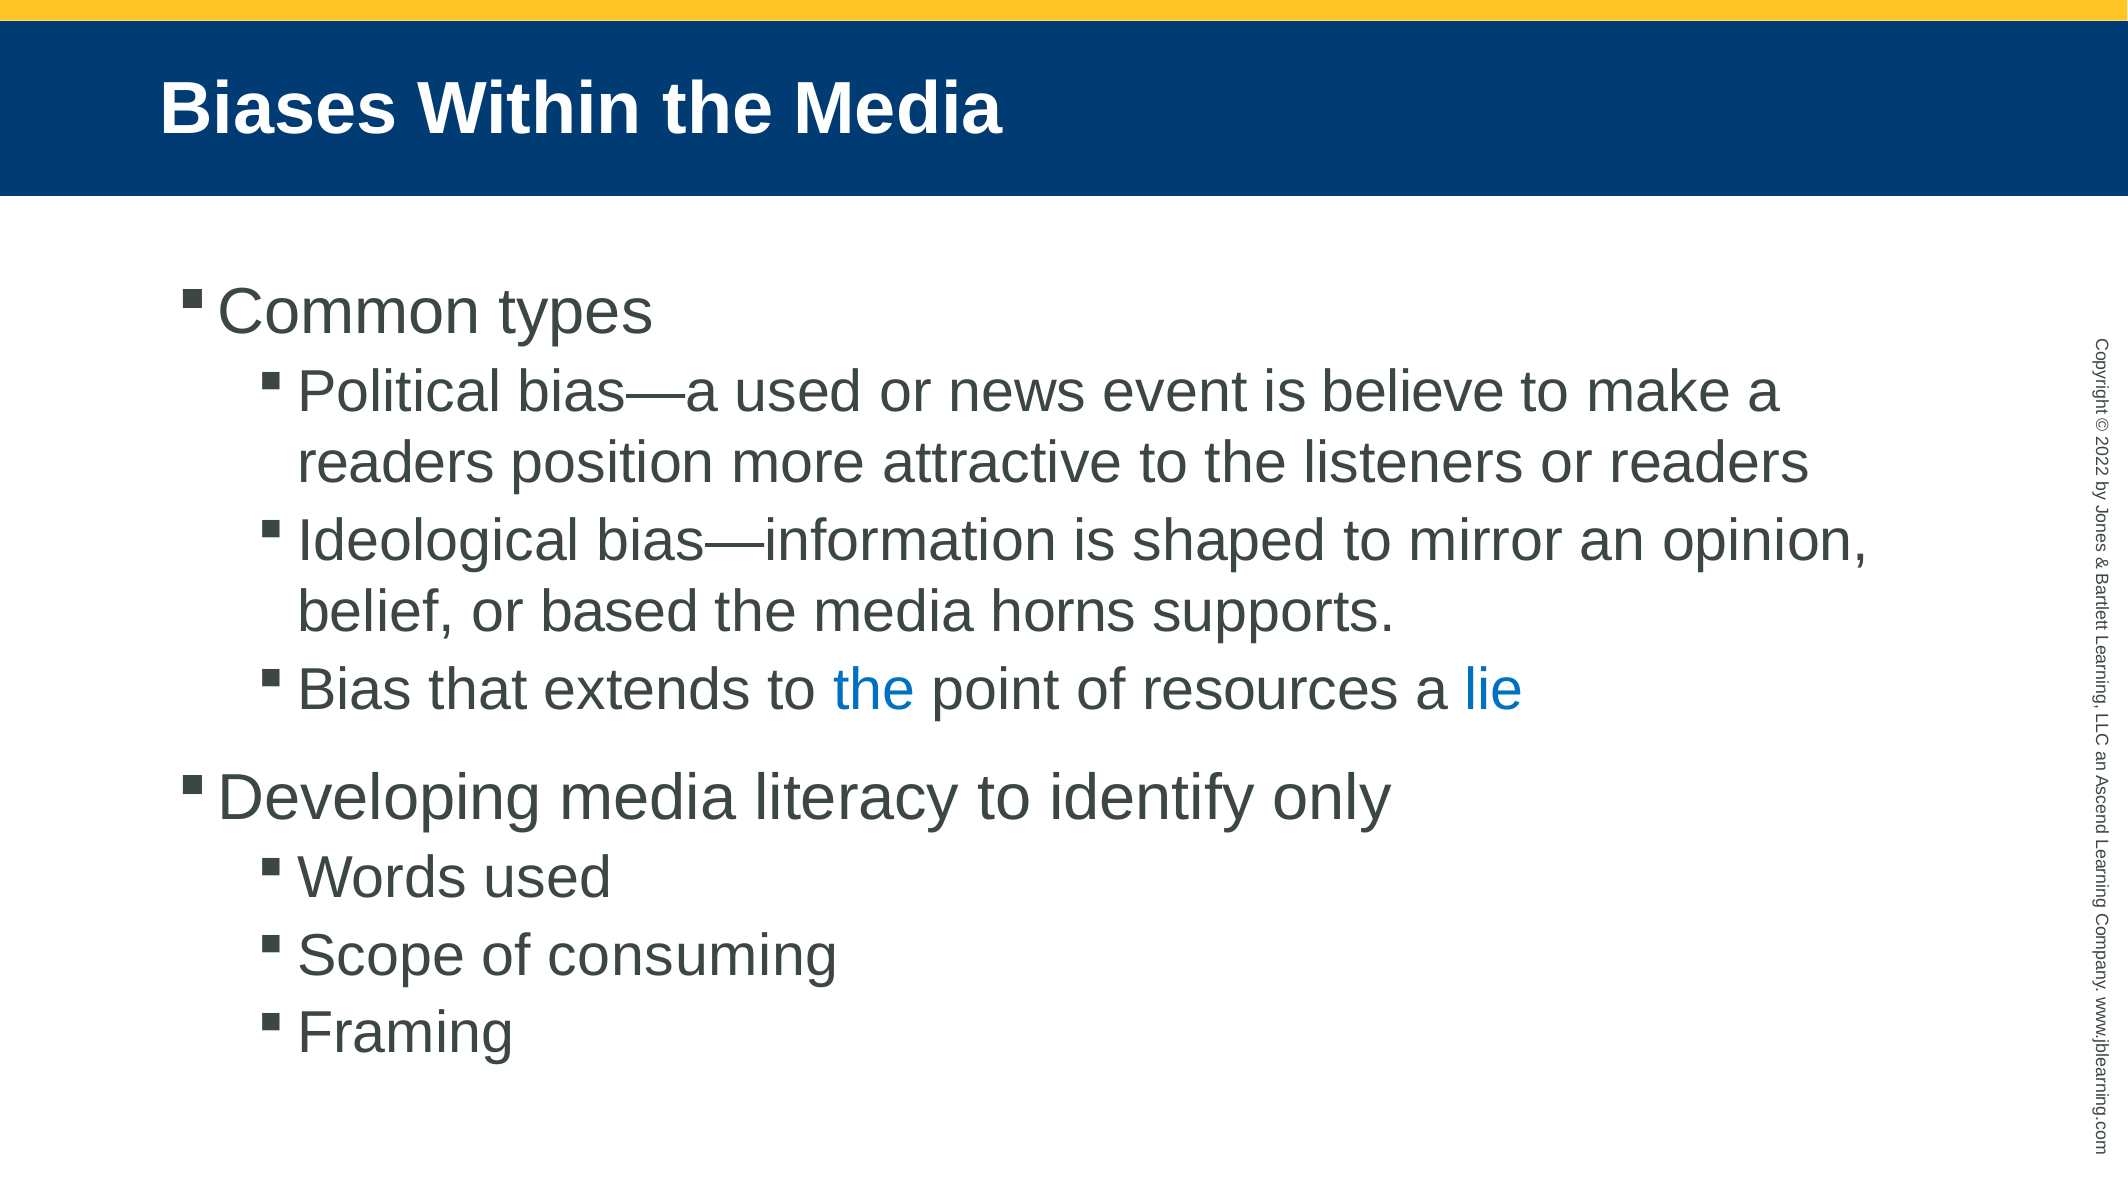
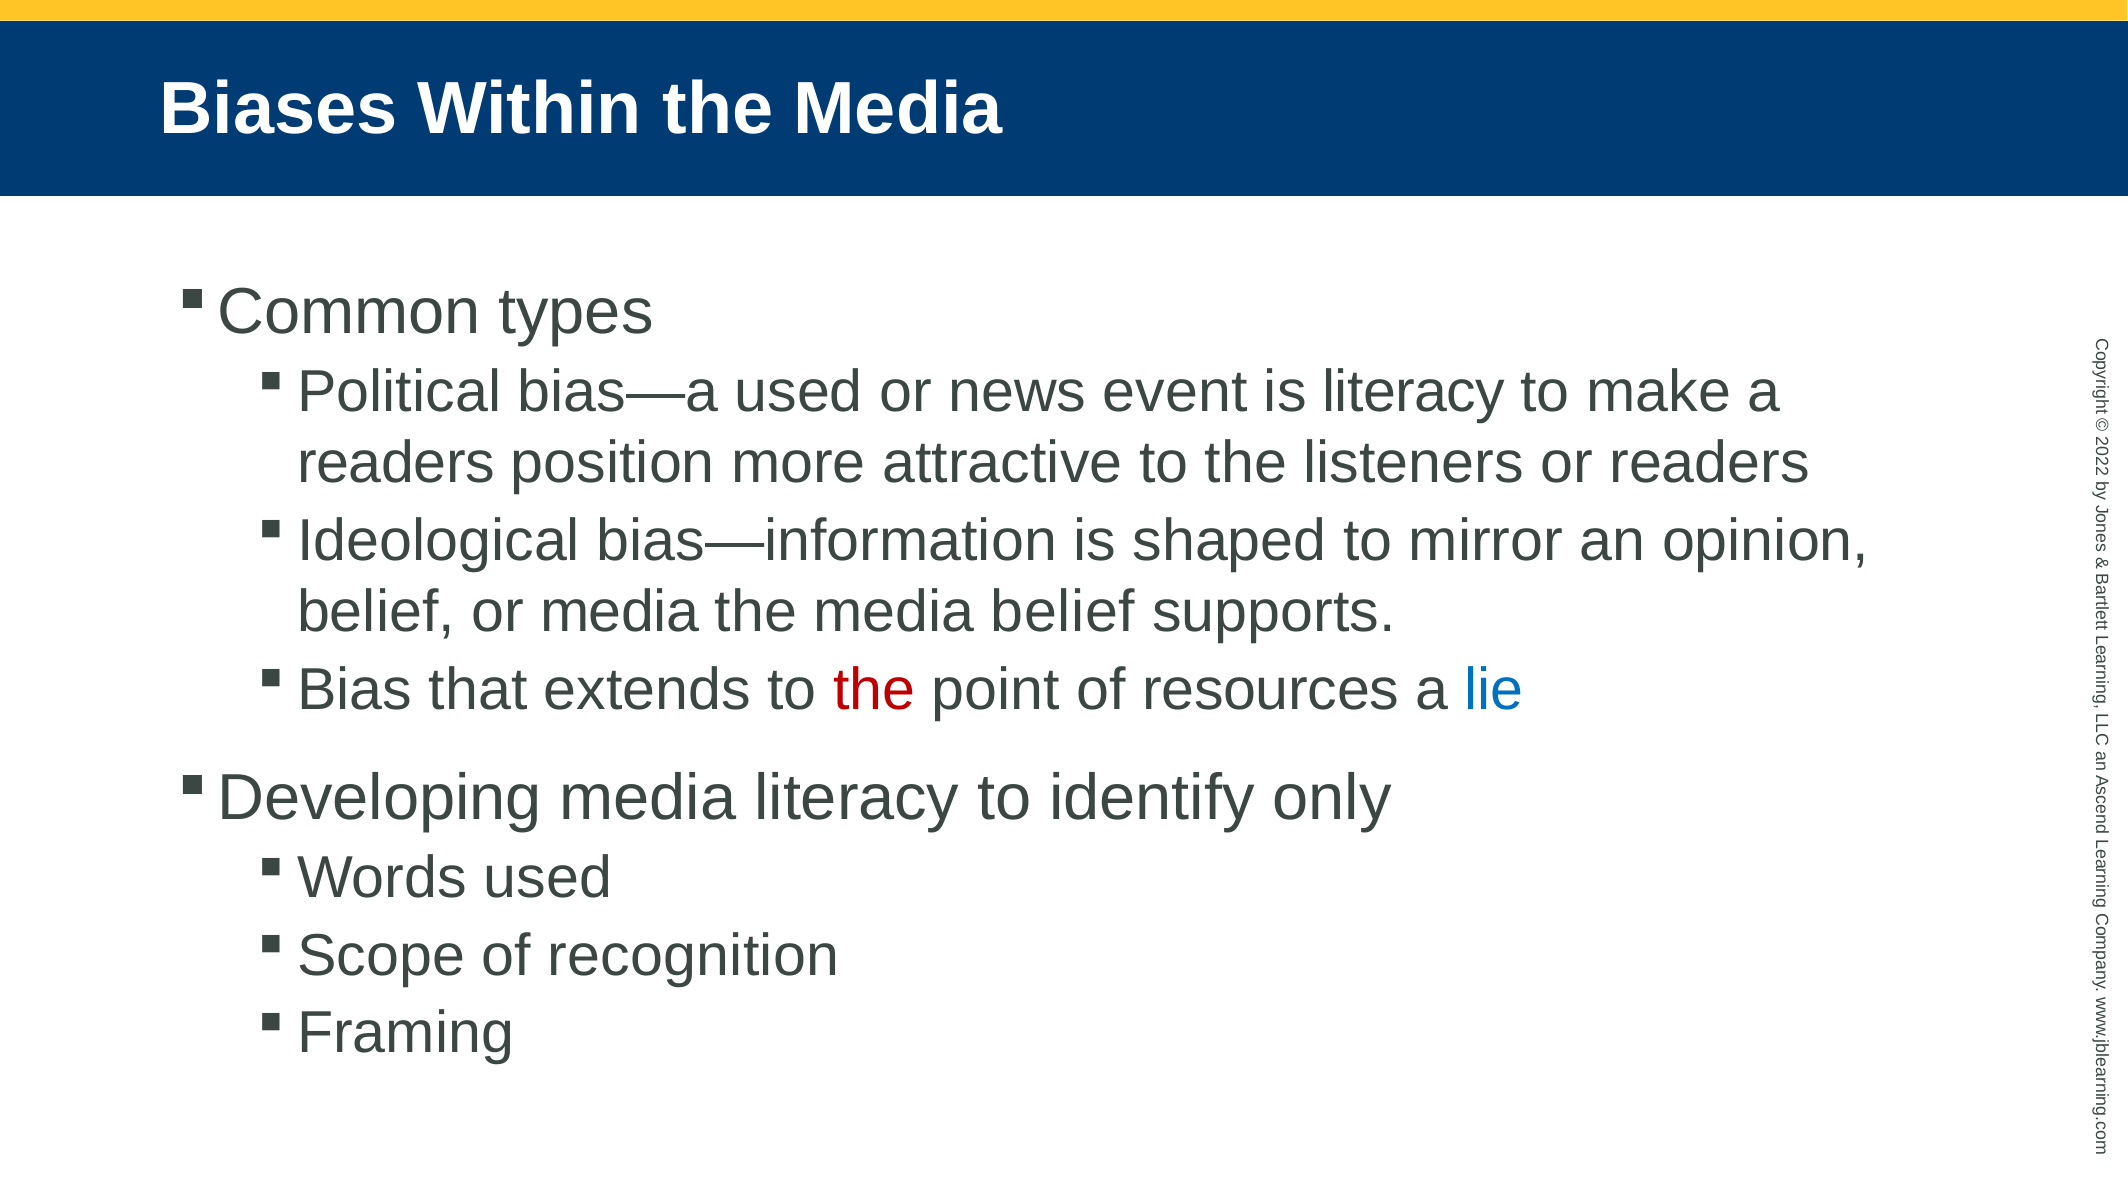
is believe: believe -> literacy
or based: based -> media
media horns: horns -> belief
the at (874, 690) colour: blue -> red
consuming: consuming -> recognition
